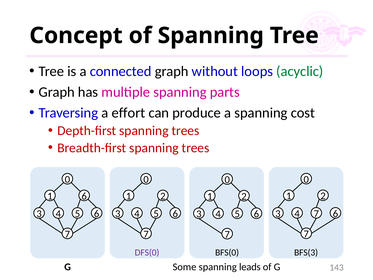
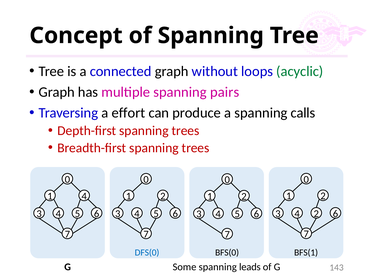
parts: parts -> pairs
cost: cost -> calls
1 6: 6 -> 4
4 7: 7 -> 2
DFS(0 colour: purple -> blue
BFS(3: BFS(3 -> BFS(1
